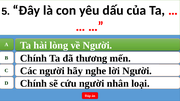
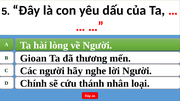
B Chính: Chính -> Gioan
cứu người: người -> thánh
